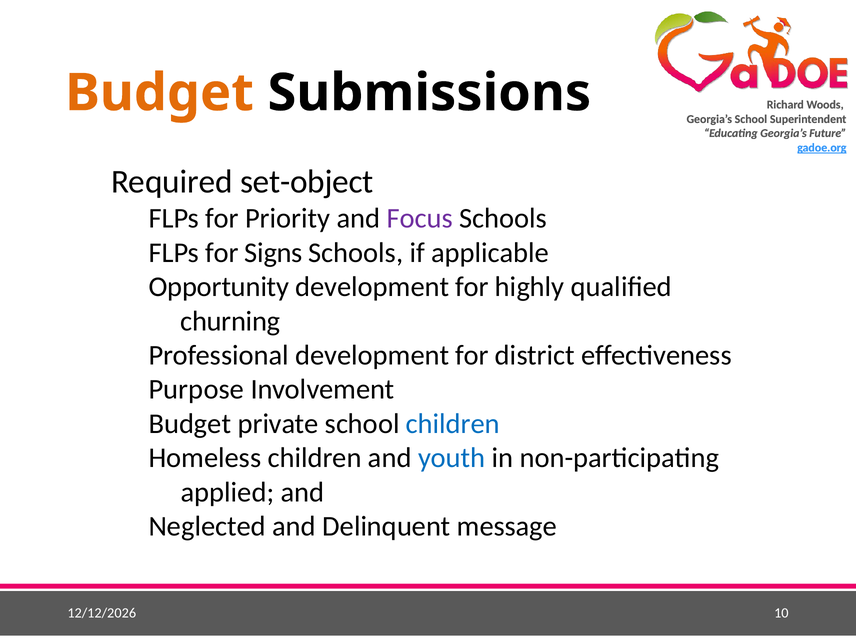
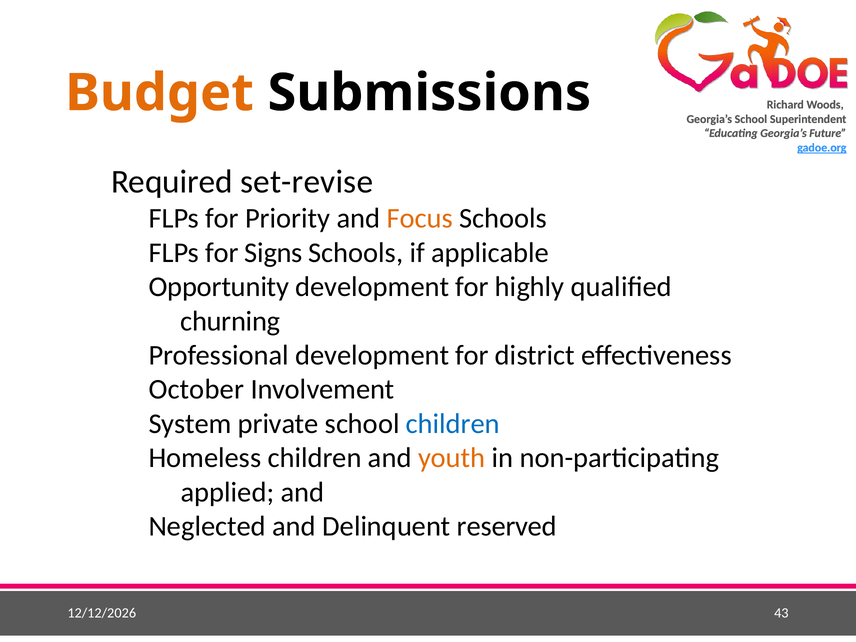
set-object: set-object -> set-revise
Focus colour: purple -> orange
Purpose: Purpose -> October
Budget at (190, 424): Budget -> System
youth colour: blue -> orange
message: message -> reserved
10: 10 -> 43
